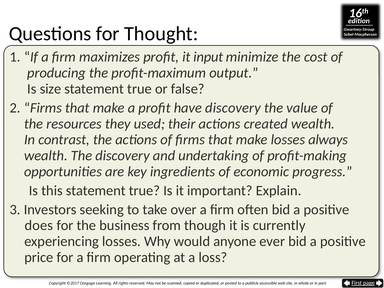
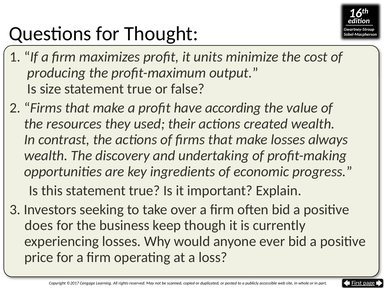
input: input -> units
have discovery: discovery -> according
from: from -> keep
